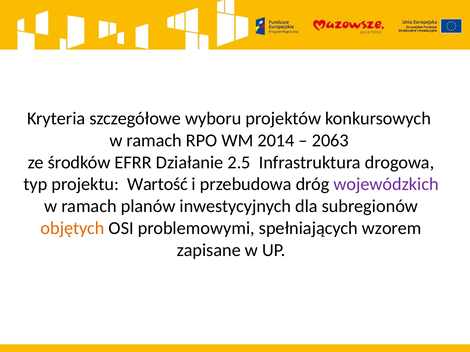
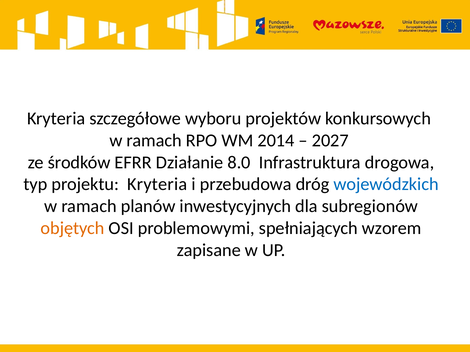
2063: 2063 -> 2027
2.5: 2.5 -> 8.0
projektu Wartość: Wartość -> Kryteria
wojewódzkich colour: purple -> blue
